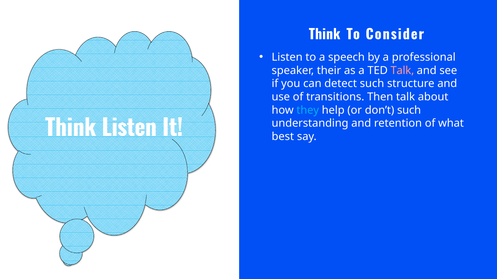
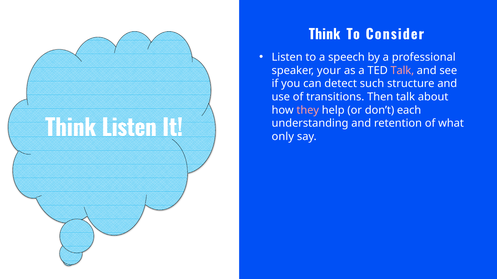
their: their -> your
they colour: light blue -> pink
don’t such: such -> each
best: best -> only
